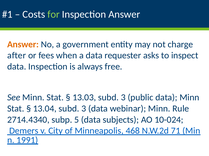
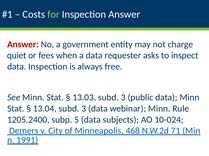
Answer at (23, 45) colour: orange -> red
after: after -> quiet
2714.4340: 2714.4340 -> 1205.2400
